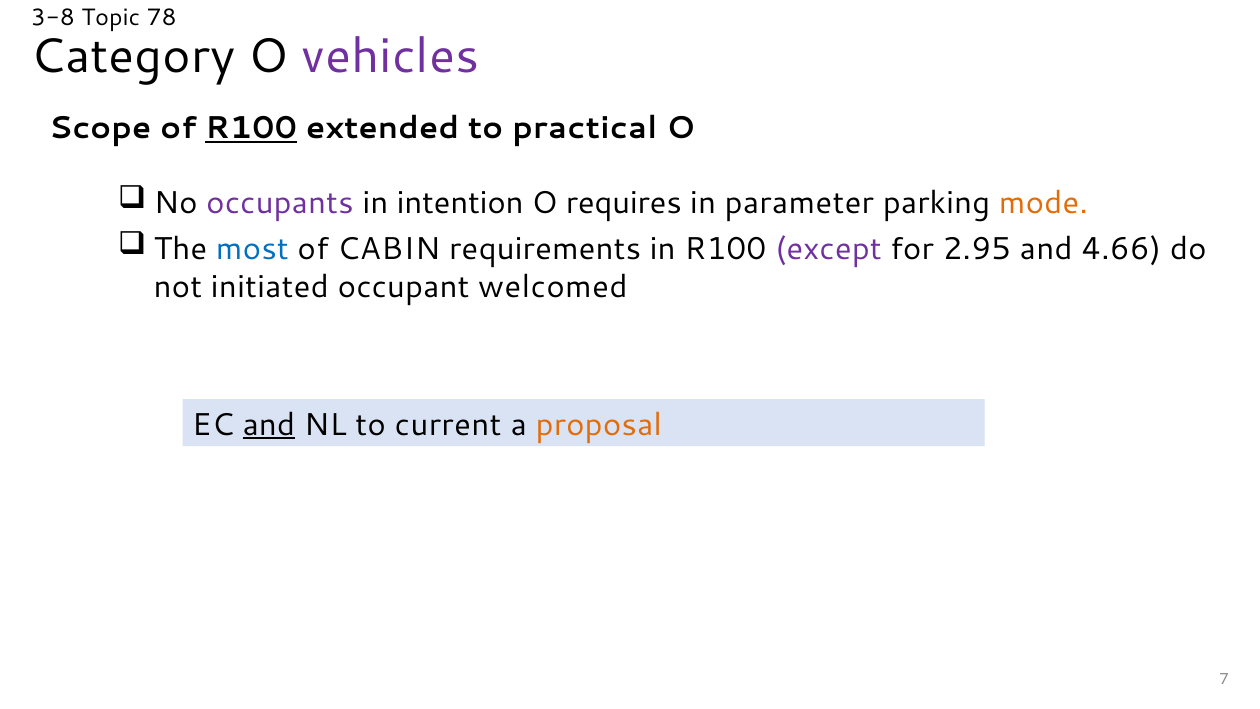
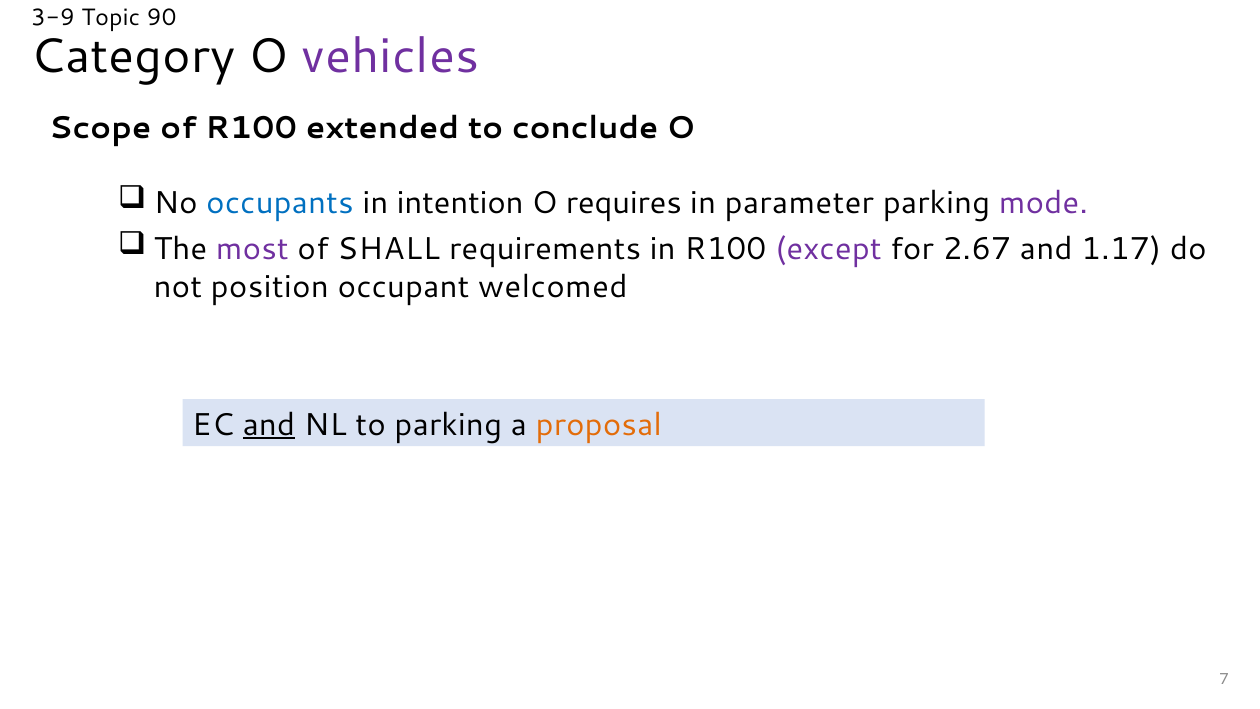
3-8: 3-8 -> 3-9
78: 78 -> 90
R100 at (251, 128) underline: present -> none
practical: practical -> conclude
occupants colour: purple -> blue
mode colour: orange -> purple
most colour: blue -> purple
CABIN: CABIN -> SHALL
2.95: 2.95 -> 2.67
4.66: 4.66 -> 1.17
initiated: initiated -> position
to current: current -> parking
